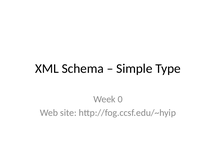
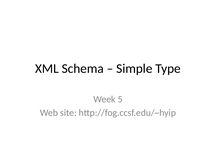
0: 0 -> 5
